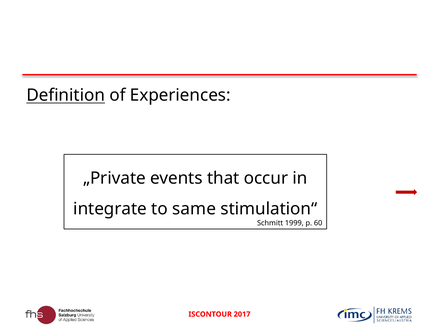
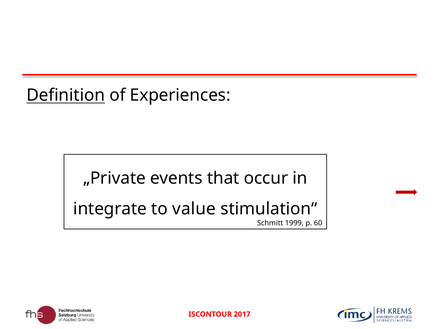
same: same -> value
